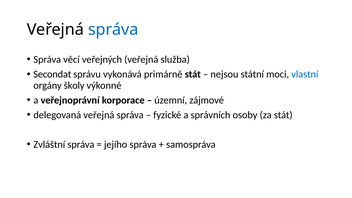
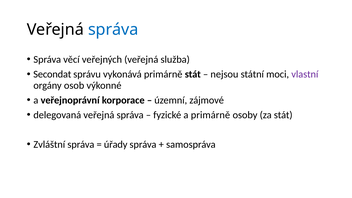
vlastní colour: blue -> purple
školy: školy -> osob
a správních: správních -> primárně
jejího: jejího -> úřady
